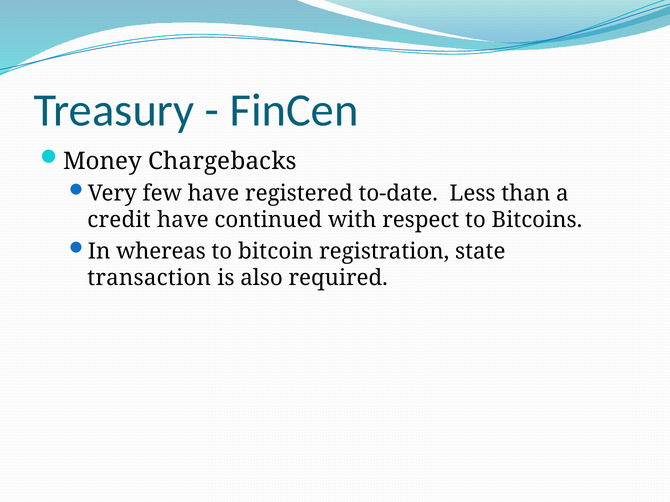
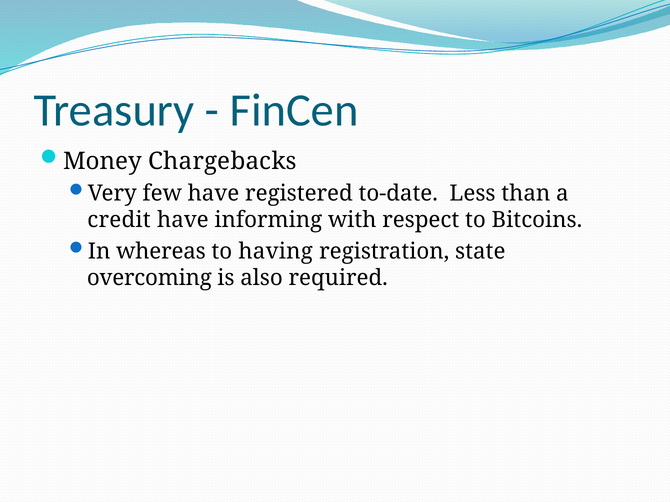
continued: continued -> informing
bitcoin: bitcoin -> having
transaction: transaction -> overcoming
